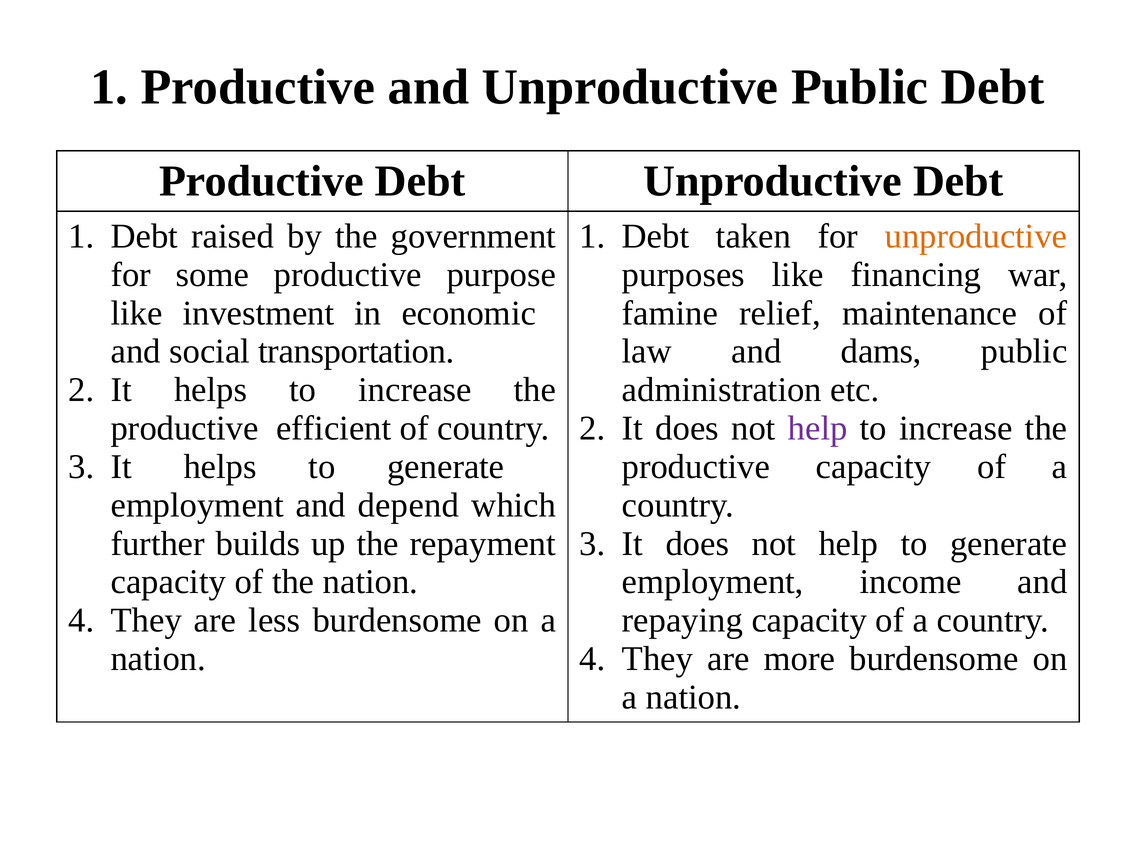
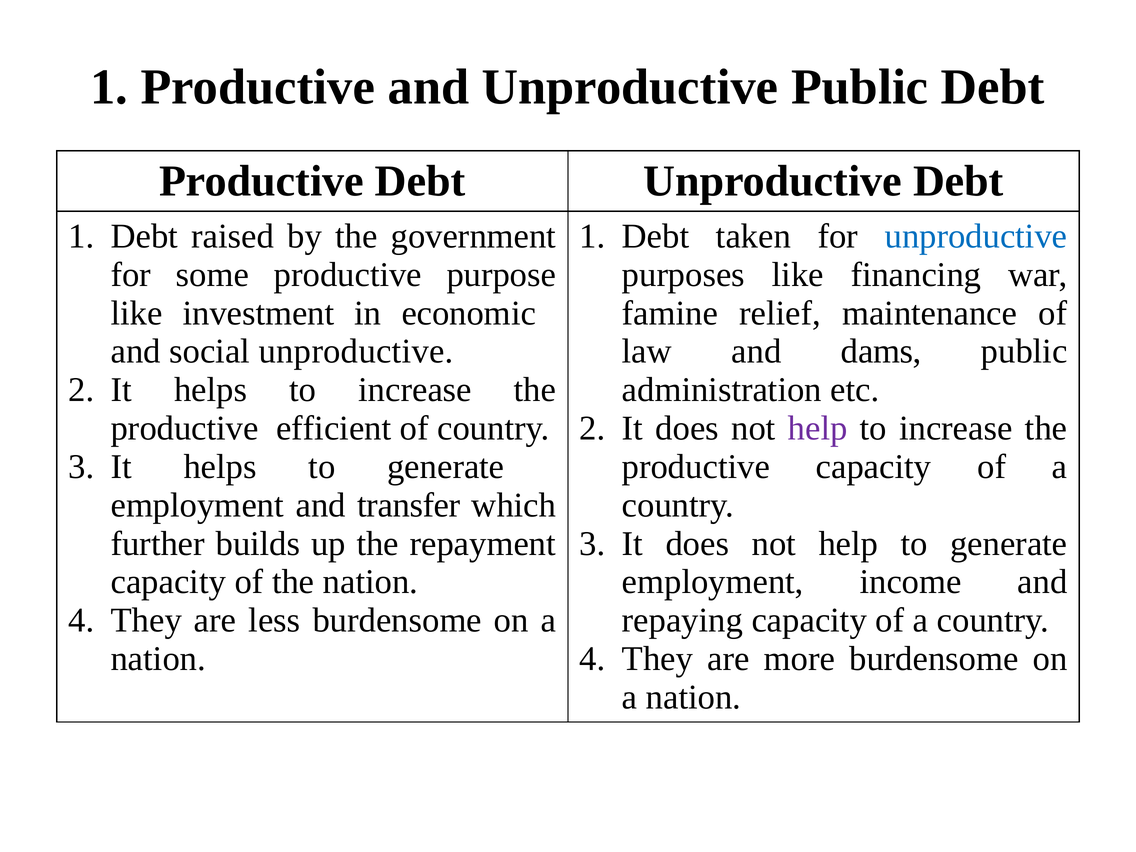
unproductive at (976, 236) colour: orange -> blue
social transportation: transportation -> unproductive
depend: depend -> transfer
